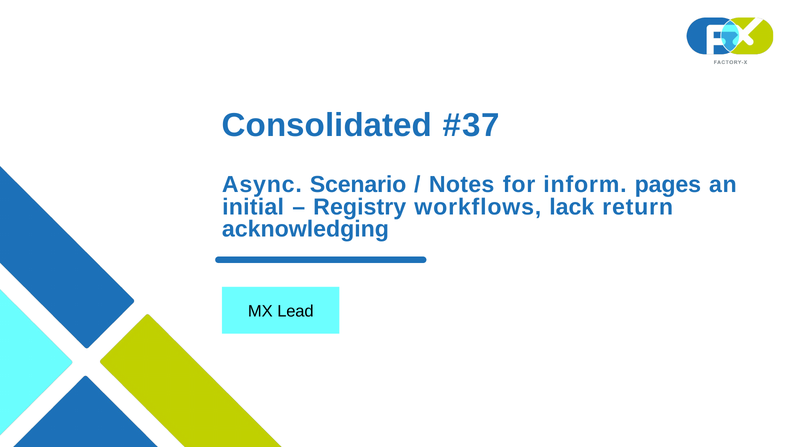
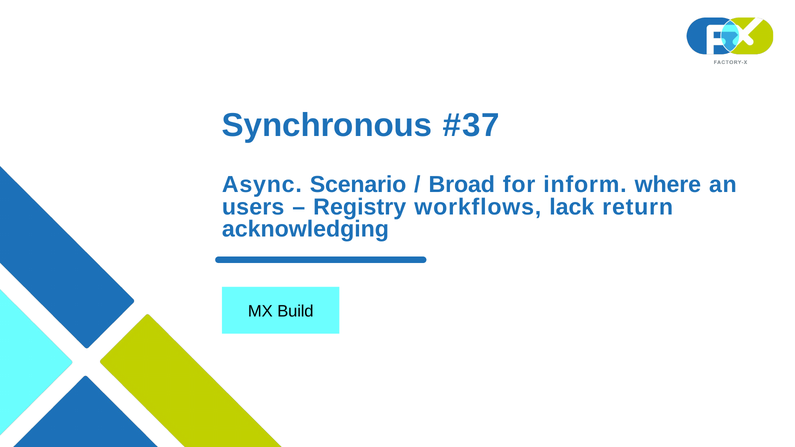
Consolidated: Consolidated -> Synchronous
Notes: Notes -> Broad
pages: pages -> where
initial: initial -> users
Lead: Lead -> Build
